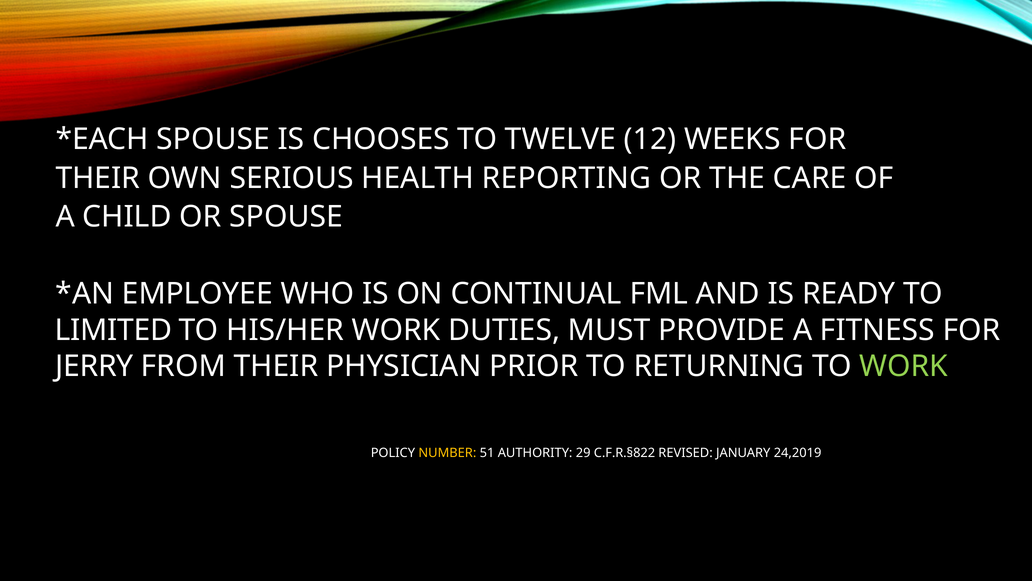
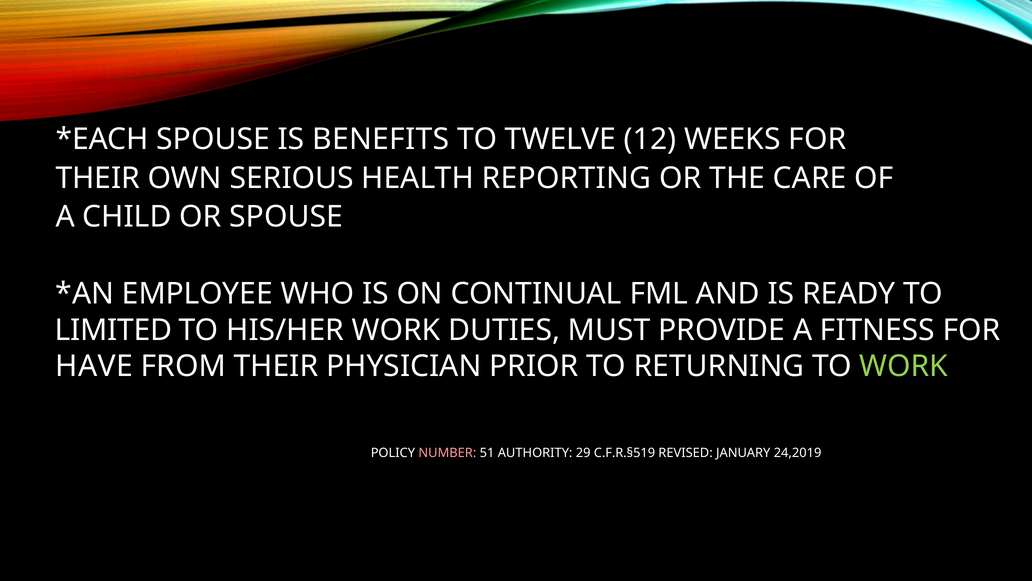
CHOOSES: CHOOSES -> BENEFITS
JERRY: JERRY -> HAVE
NUMBER colour: yellow -> pink
C.F.R.§822: C.F.R.§822 -> C.F.R.§519
